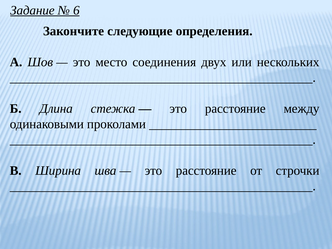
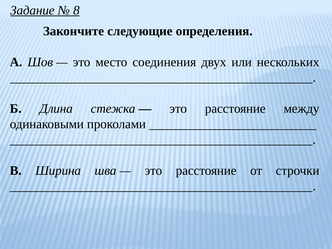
6: 6 -> 8
